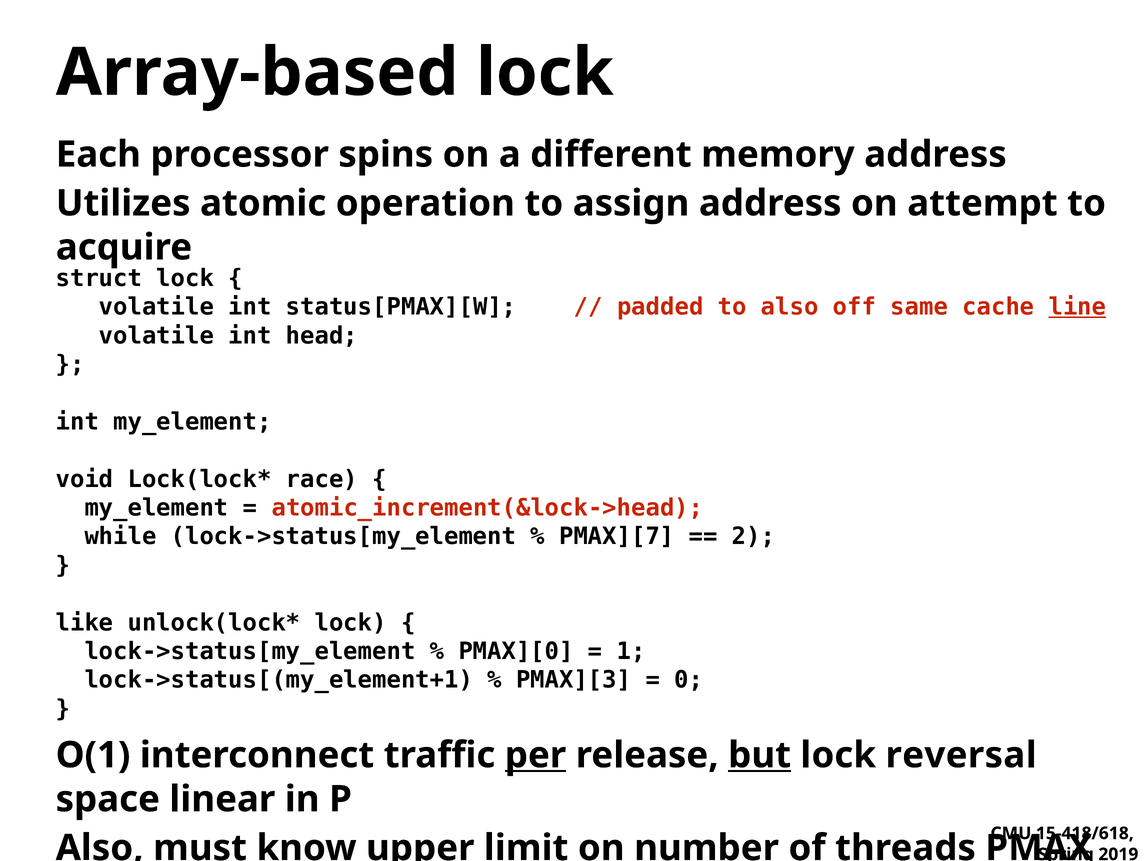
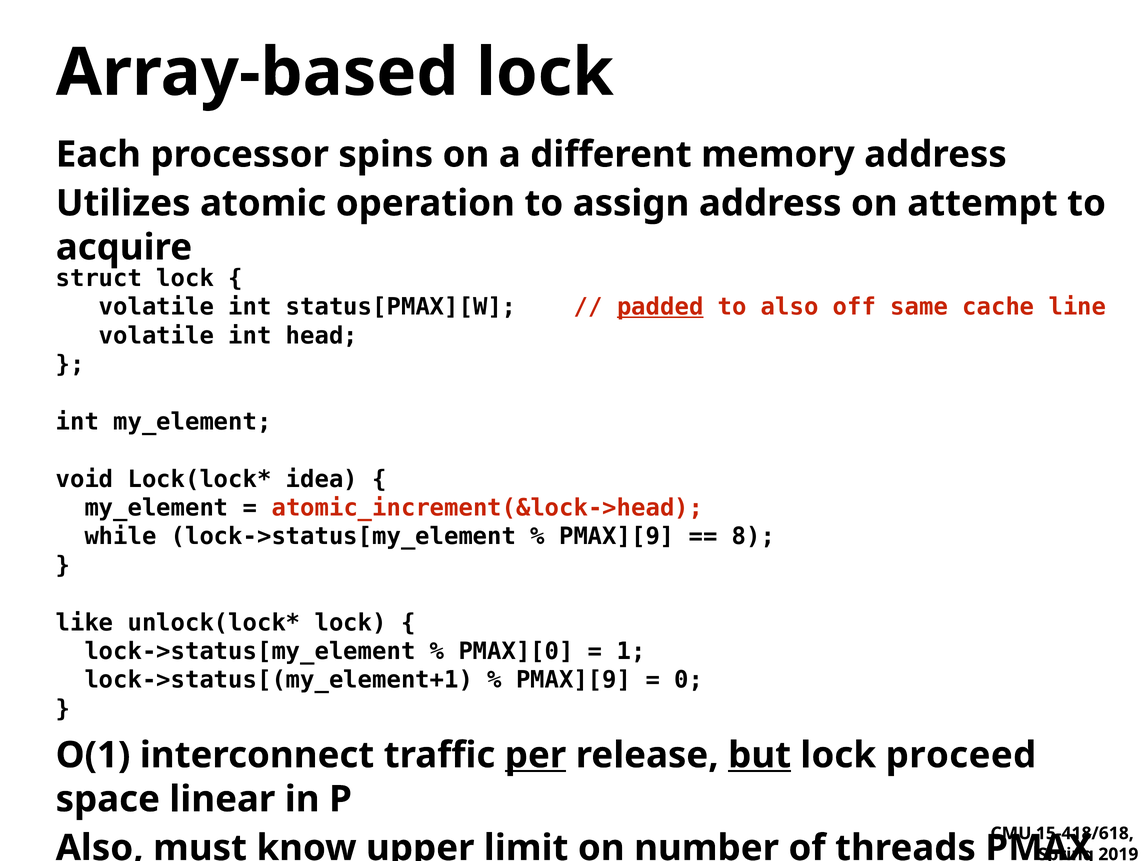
padded underline: none -> present
line underline: present -> none
race: race -> idea
PMAX][7 at (617, 537): PMAX][7 -> PMAX][9
2: 2 -> 8
PMAX][3 at (574, 680): PMAX][3 -> PMAX][9
reversal: reversal -> proceed
